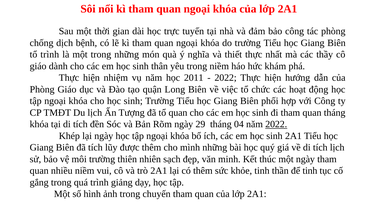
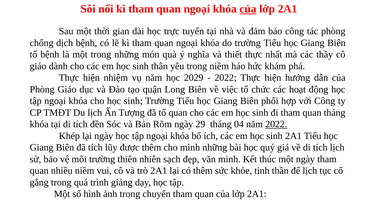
của at (248, 9) underline: none -> present
tổ trình: trình -> bệnh
2011: 2011 -> 2029
để tinh: tinh -> lịch
